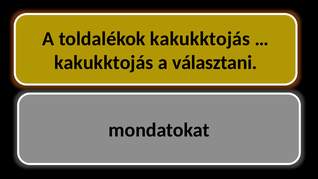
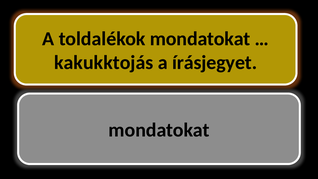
toldalékok kakukktojás: kakukktojás -> mondatokat
választani: választani -> írásjegyet
